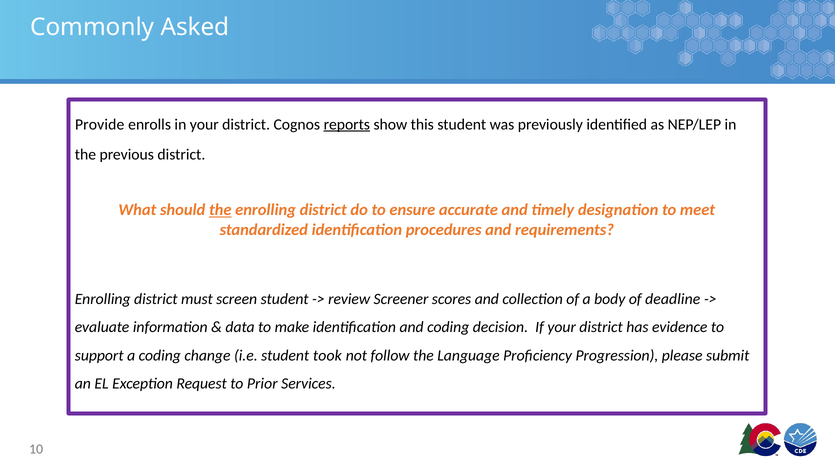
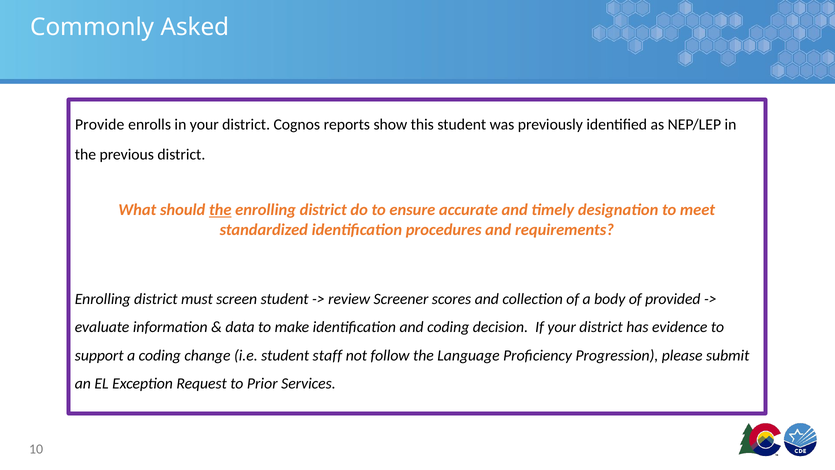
reports underline: present -> none
deadline: deadline -> provided
took: took -> staff
